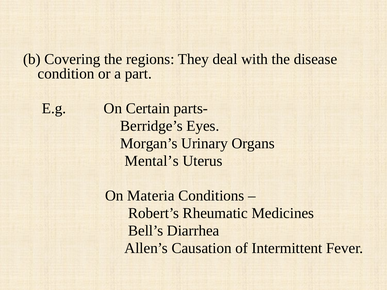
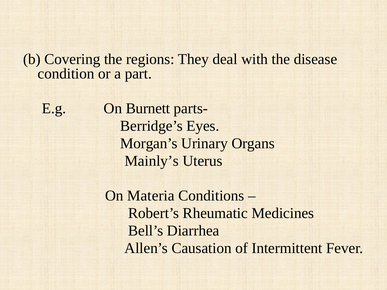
Certain: Certain -> Burnett
Mental’s: Mental’s -> Mainly’s
